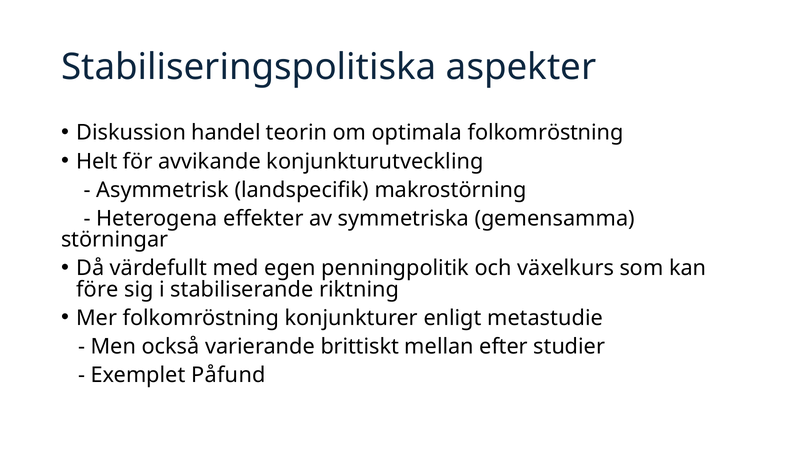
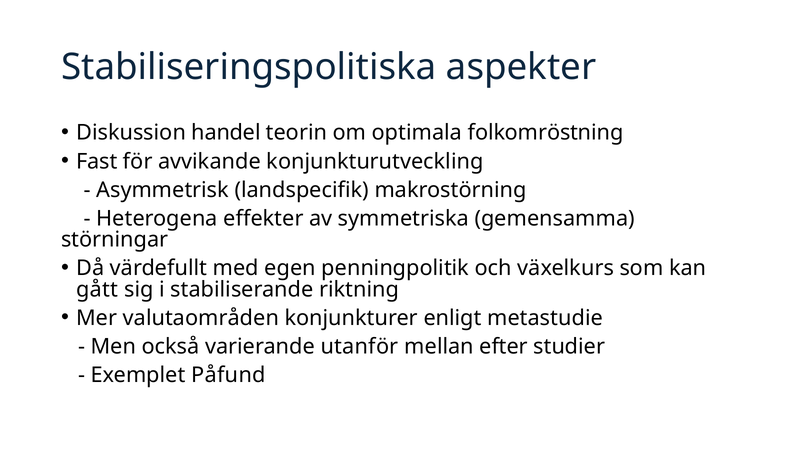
Helt: Helt -> Fast
före: före -> gått
Mer folkomröstning: folkomröstning -> valutaområden
brittiskt: brittiskt -> utanför
